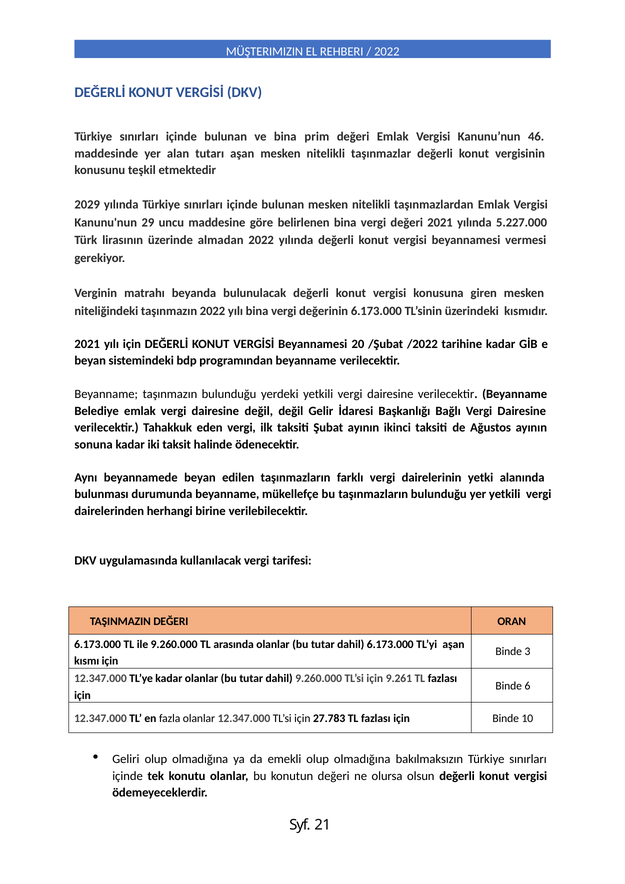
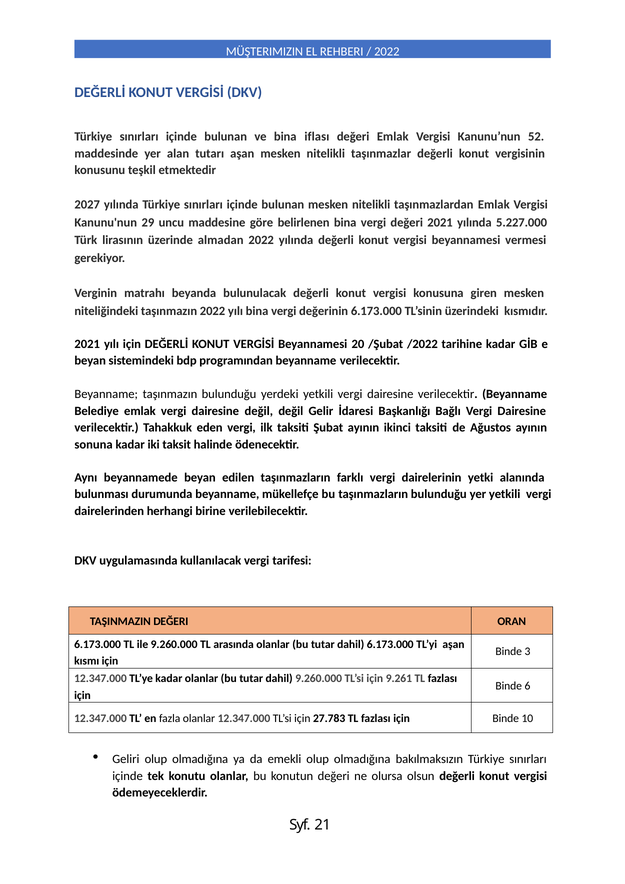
prim: prim -> iflası
46: 46 -> 52
2029: 2029 -> 2027
